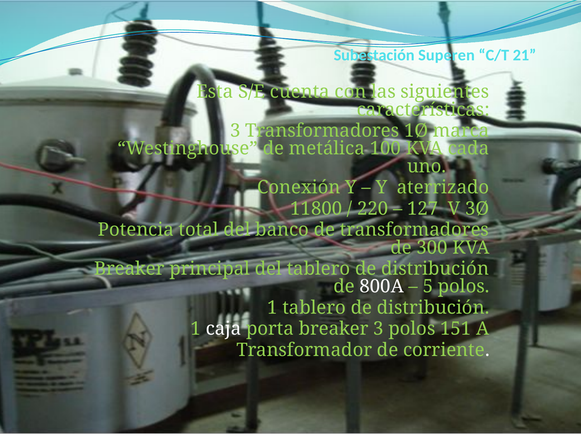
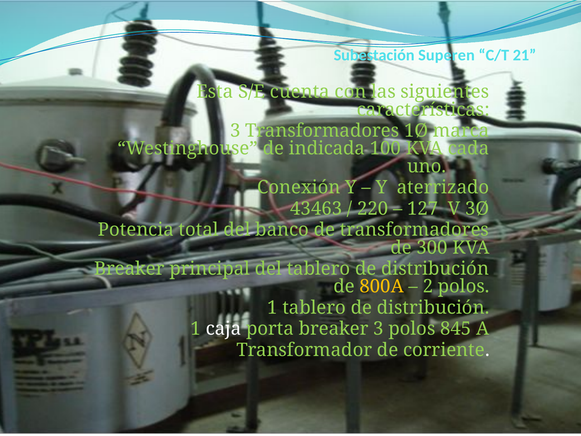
metálica: metálica -> indicada
11800: 11800 -> 43463
800A colour: white -> yellow
5: 5 -> 2
151: 151 -> 845
